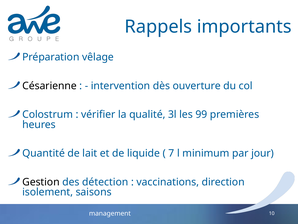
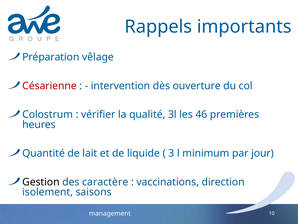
Césarienne colour: black -> red
99: 99 -> 46
7: 7 -> 3
détection: détection -> caractère
